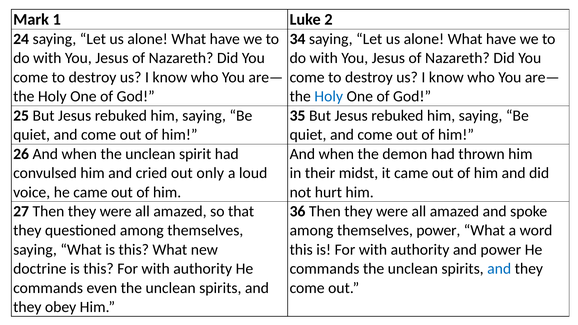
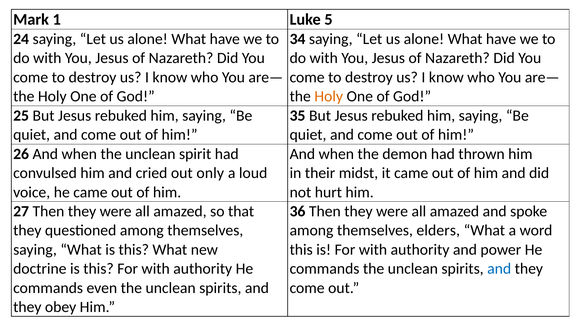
2: 2 -> 5
Holy at (329, 96) colour: blue -> orange
themselves power: power -> elders
